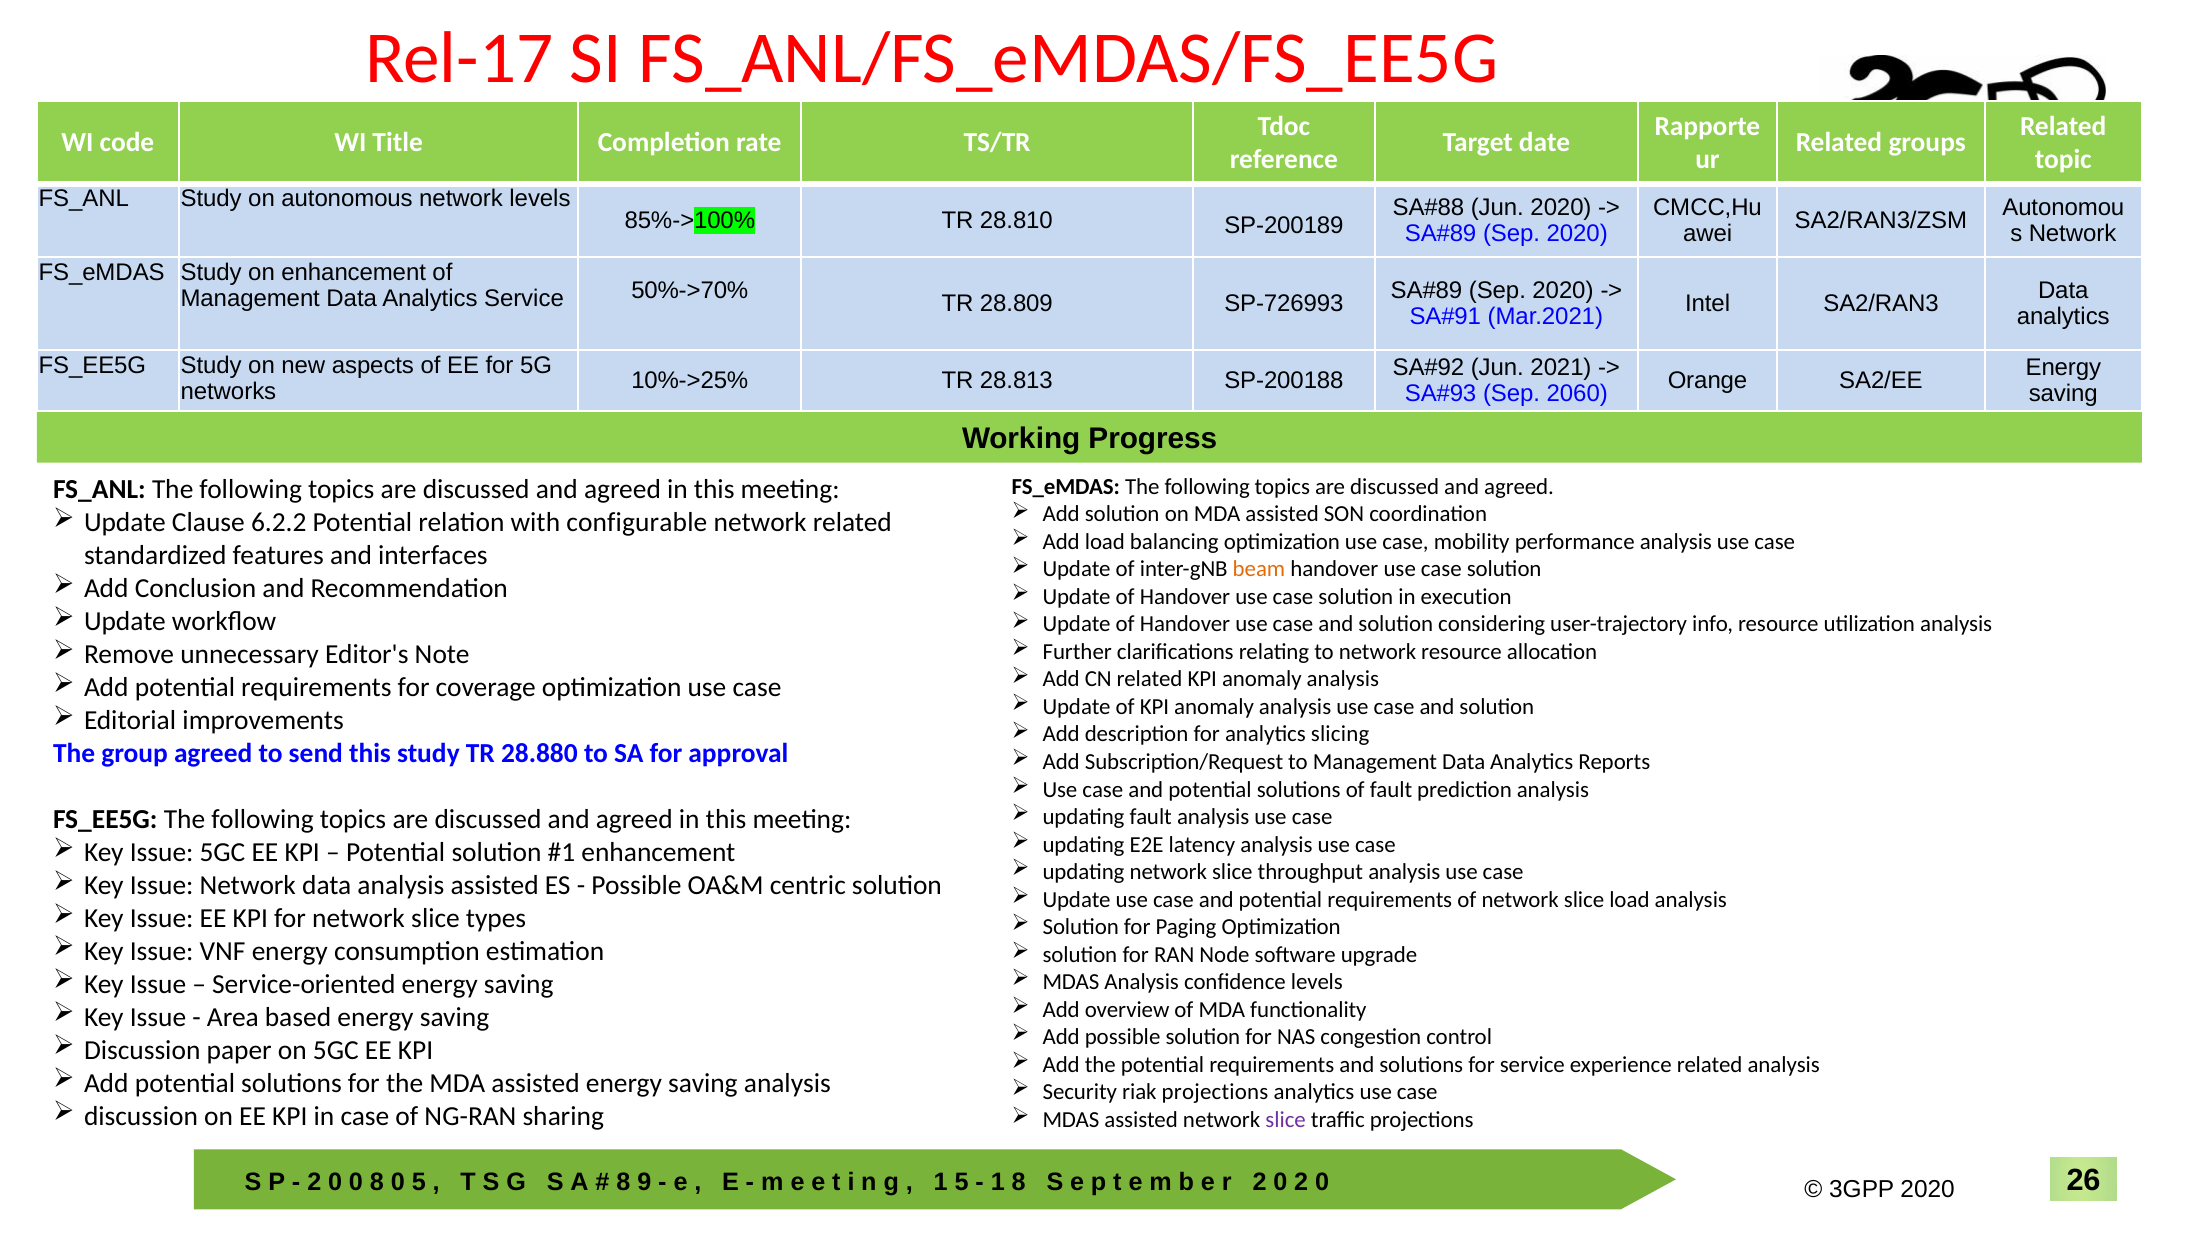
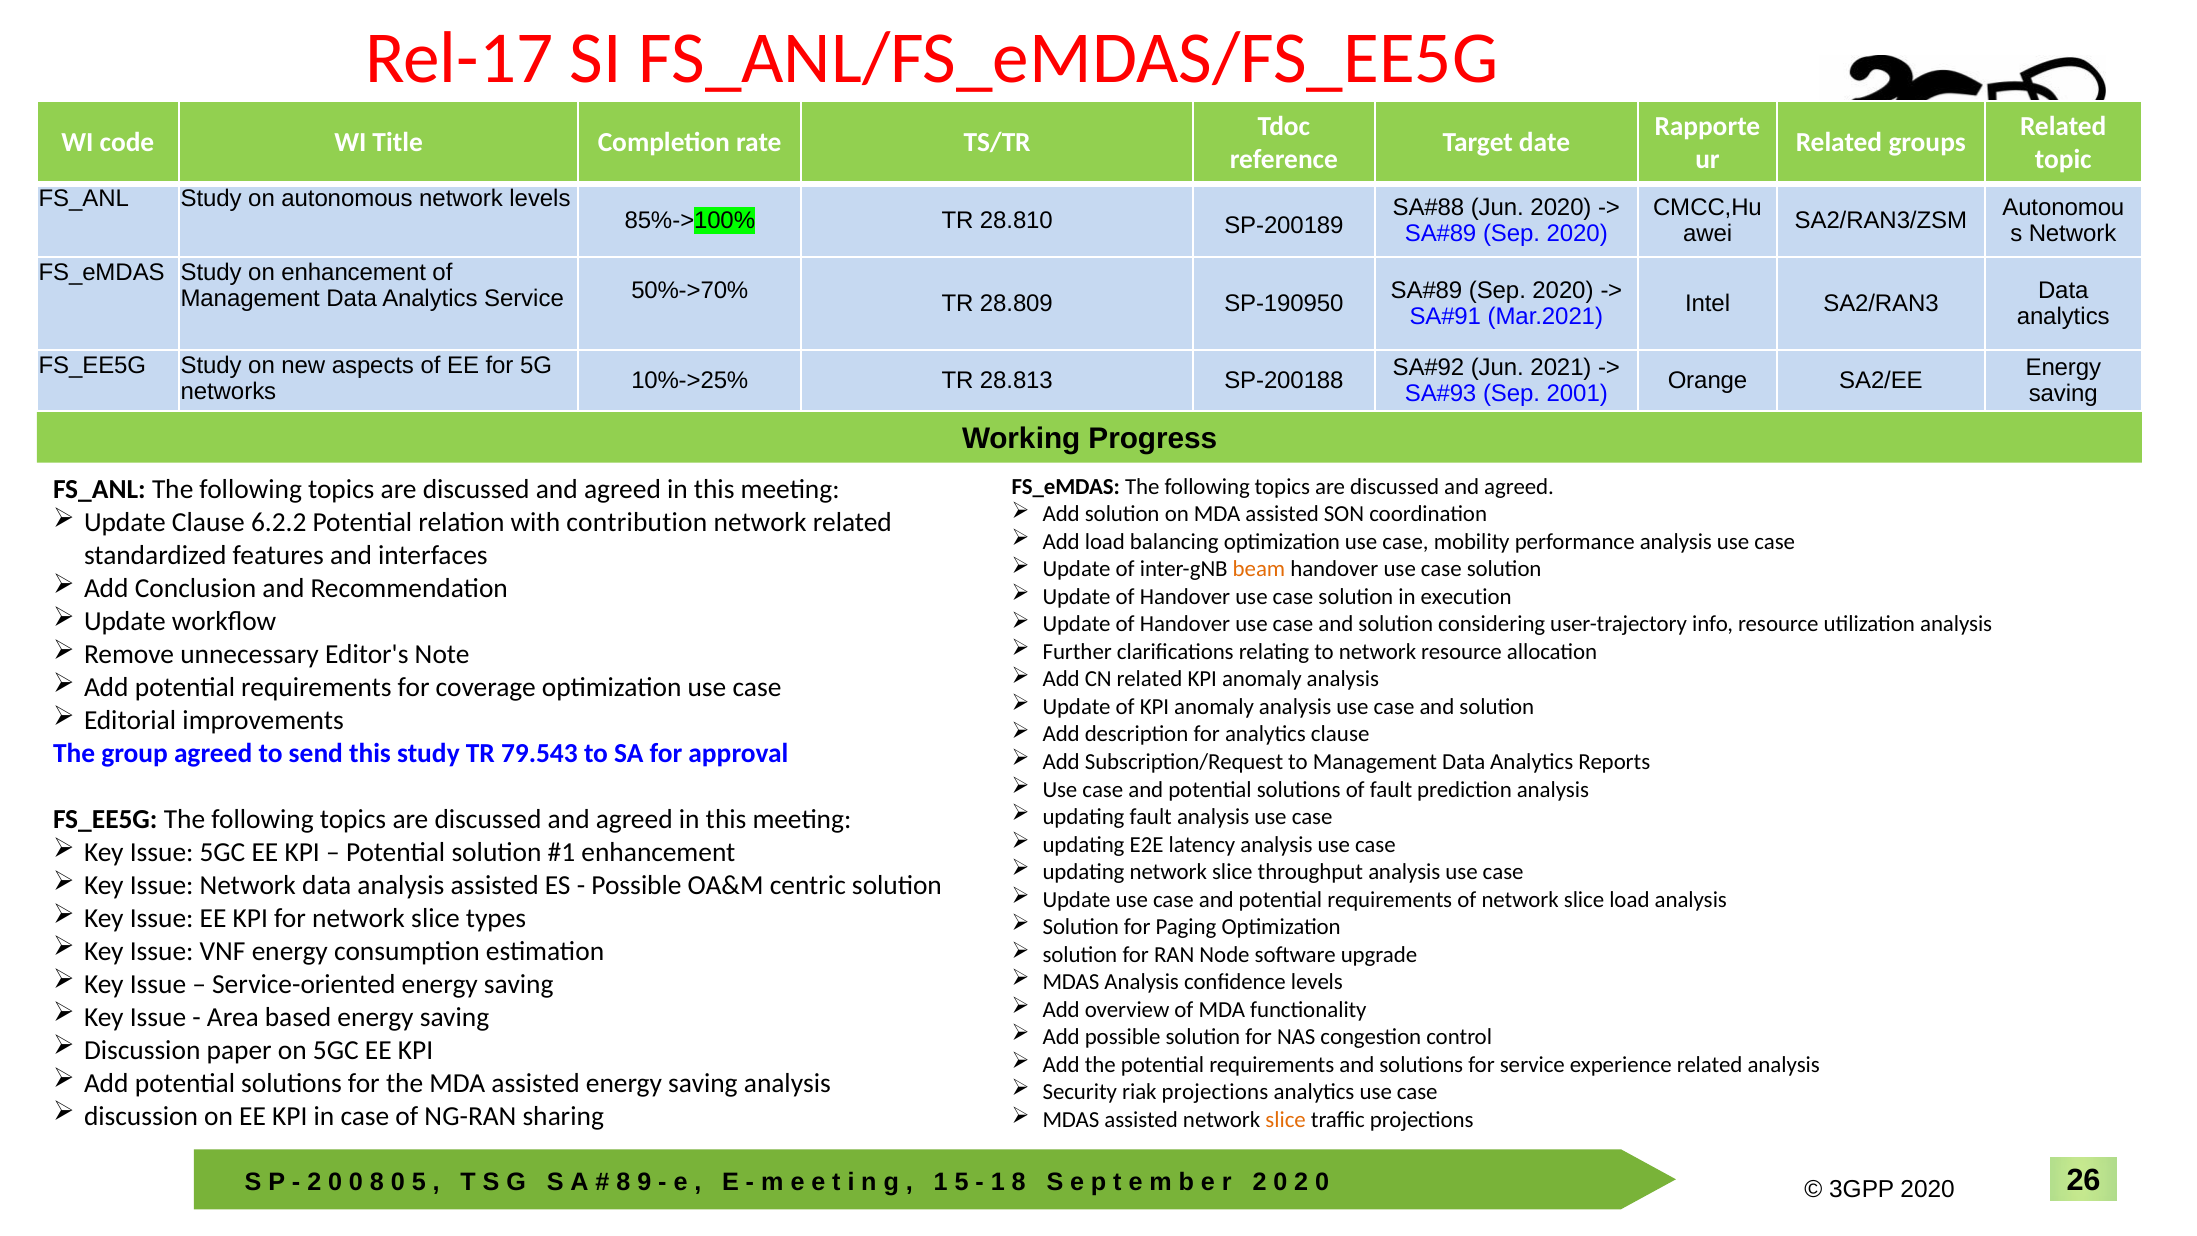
SP-726993: SP-726993 -> SP-190950
2060: 2060 -> 2001
configurable: configurable -> contribution
analytics slicing: slicing -> clause
28.880: 28.880 -> 79.543
slice at (1286, 1119) colour: purple -> orange
